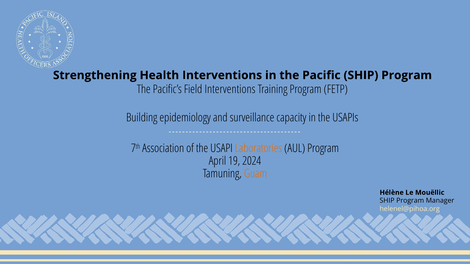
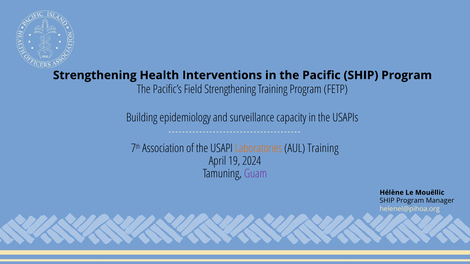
Field Interventions: Interventions -> Strengthening
AUL Program: Program -> Training
Guam colour: orange -> purple
